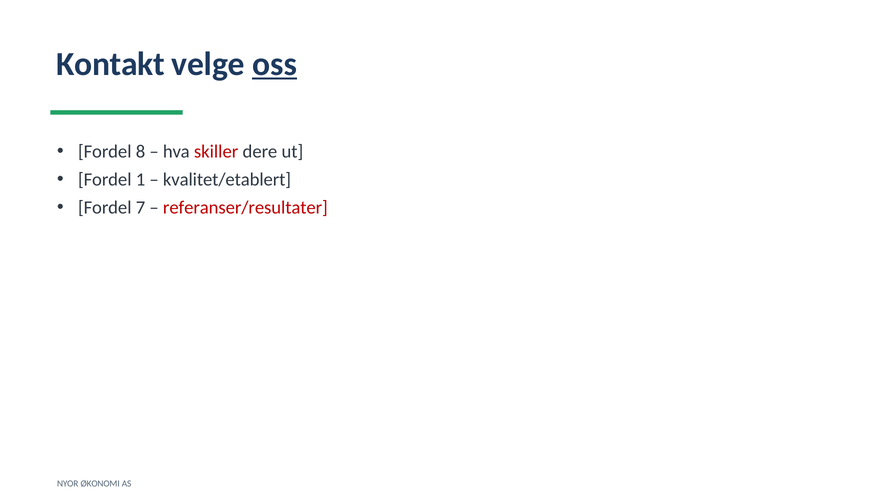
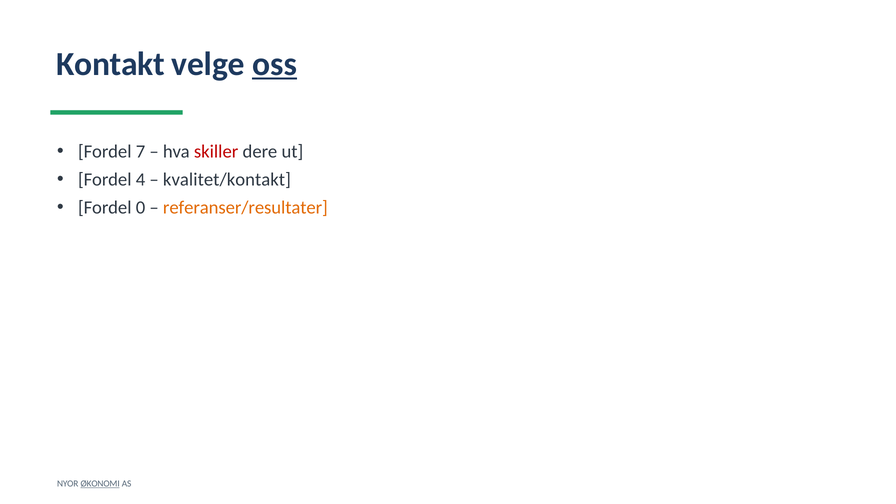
8: 8 -> 7
1: 1 -> 4
kvalitet/etablert: kvalitet/etablert -> kvalitet/kontakt
7: 7 -> 0
referanser/resultater colour: red -> orange
ØKONOMI underline: none -> present
